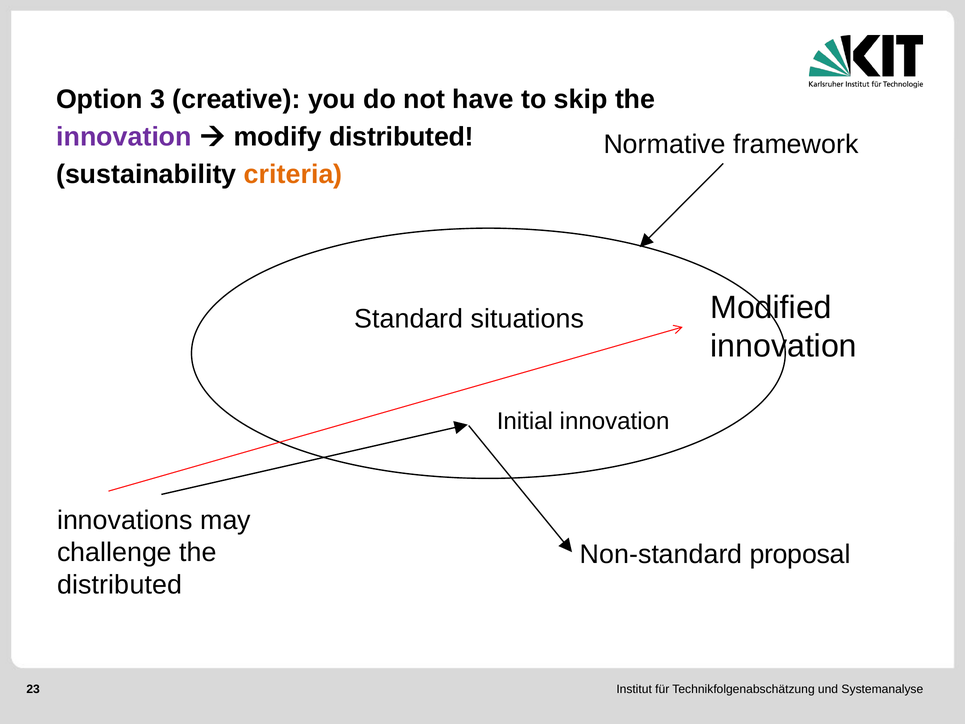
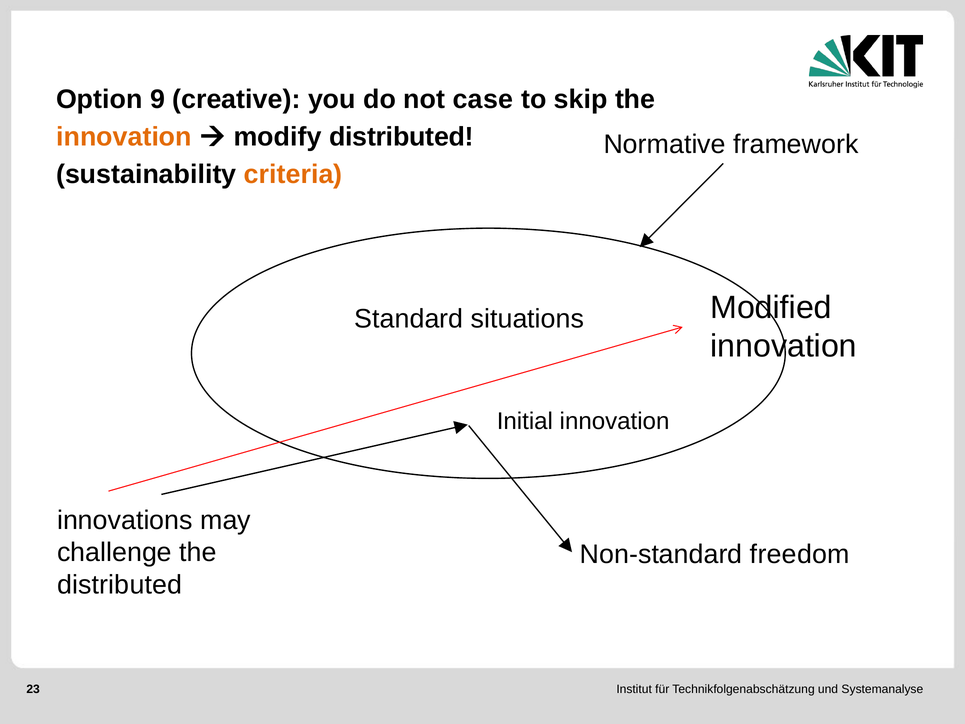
3: 3 -> 9
have: have -> case
innovation at (124, 137) colour: purple -> orange
proposal: proposal -> freedom
